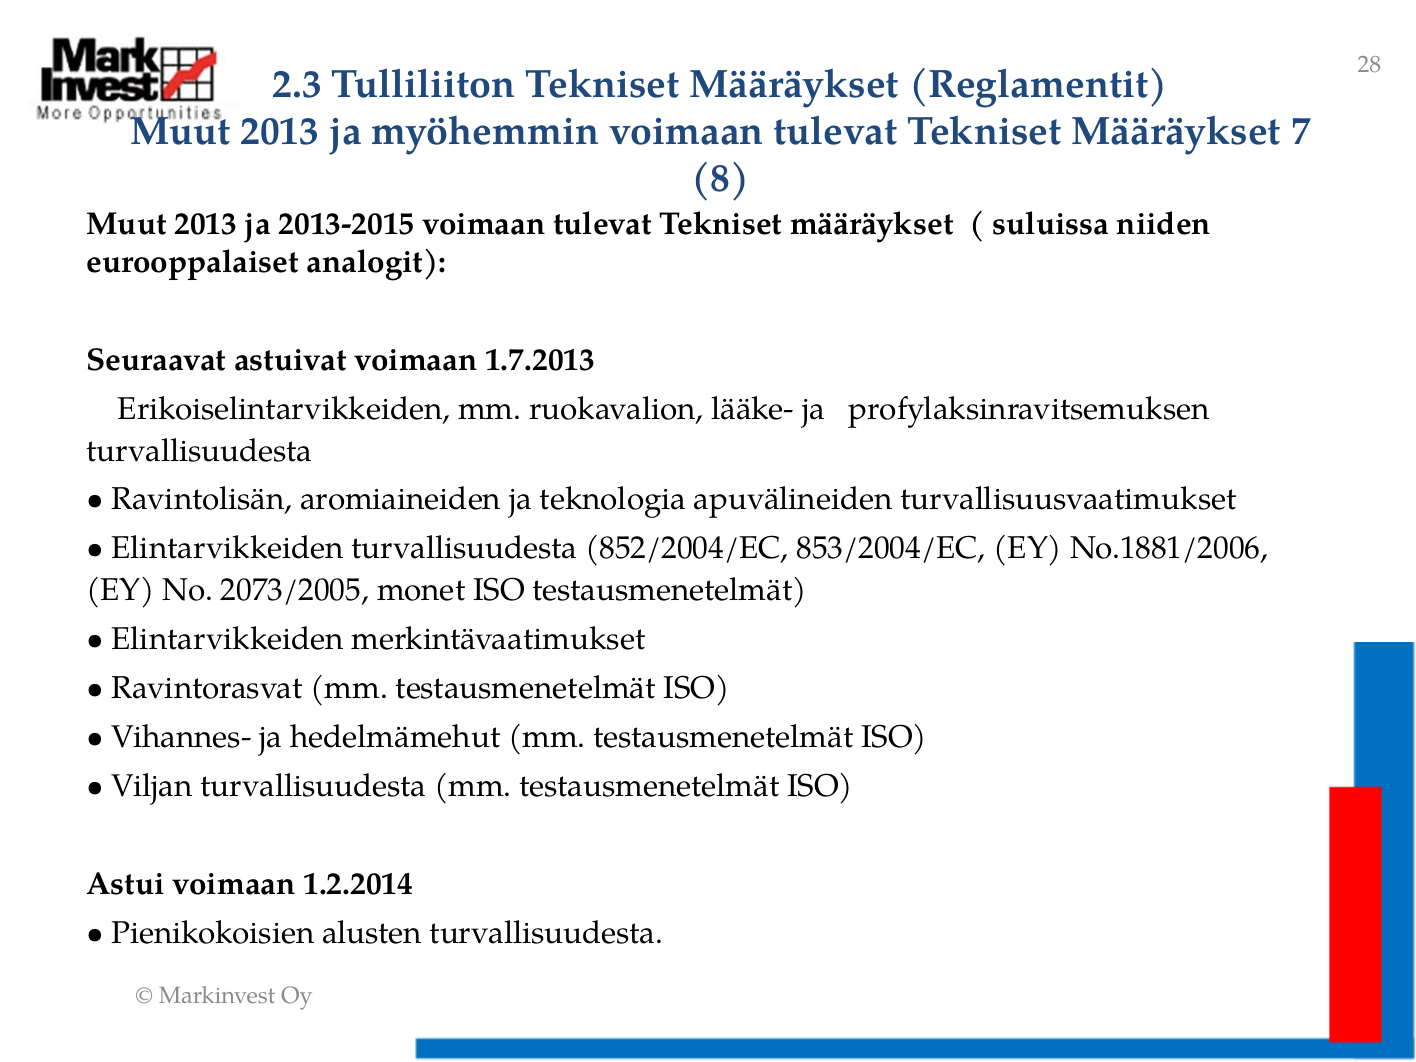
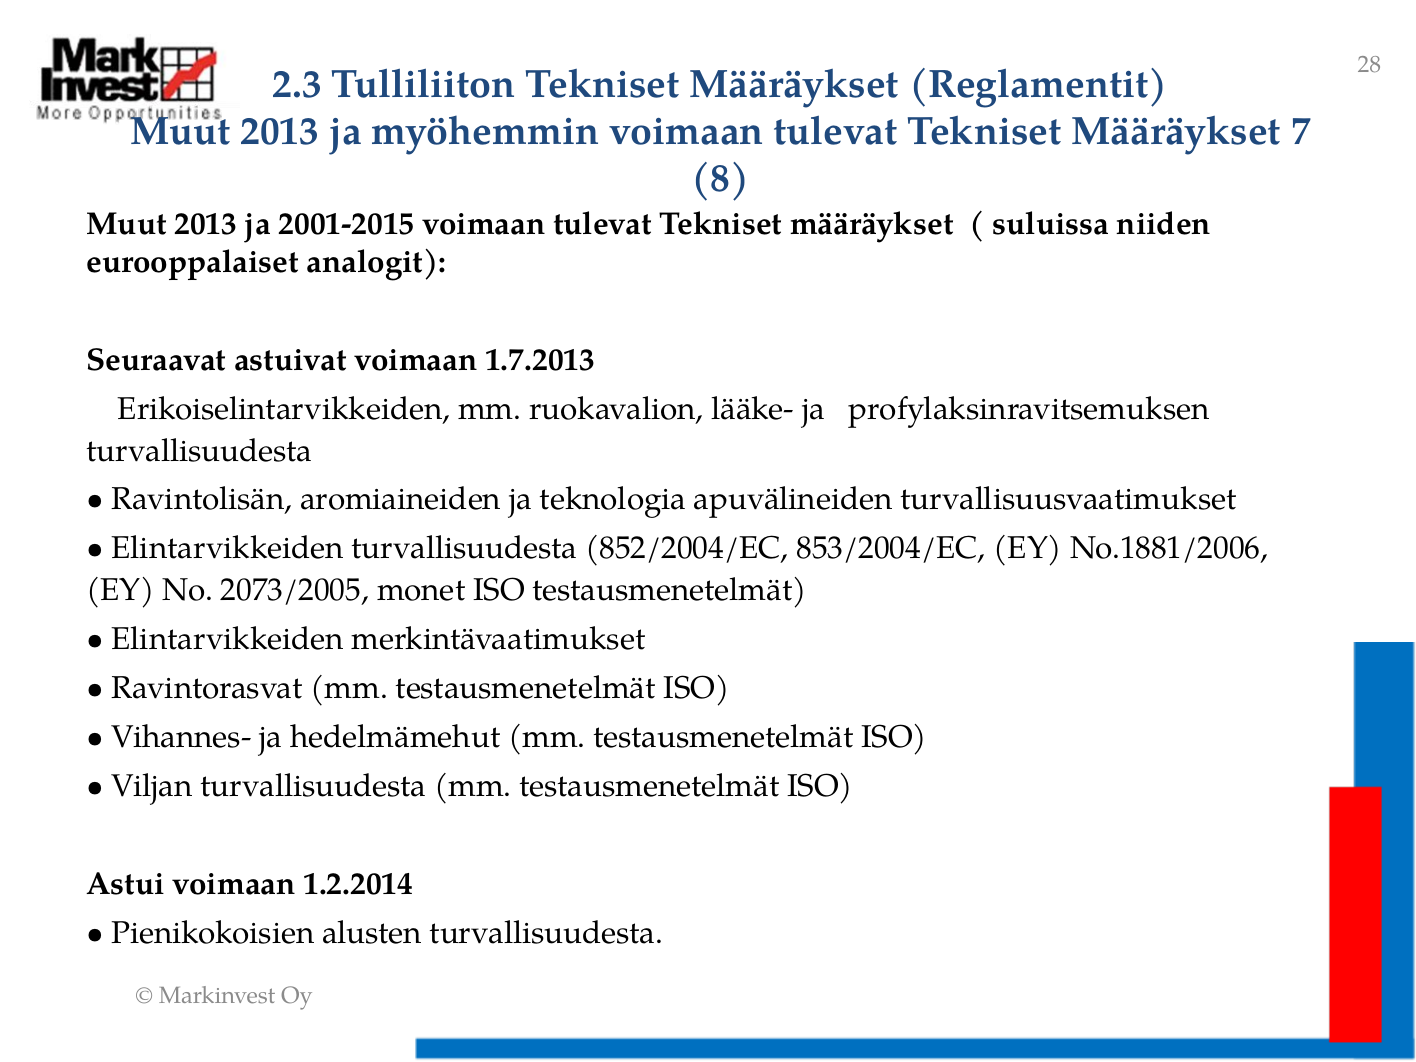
2013-2015: 2013-2015 -> 2001-2015
